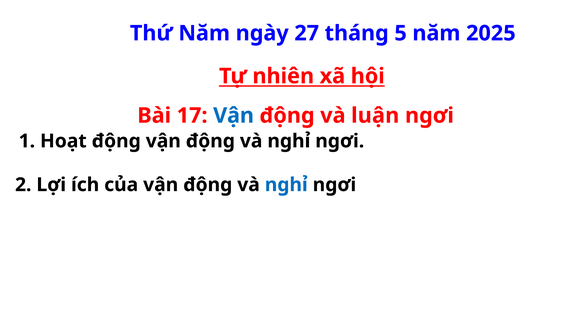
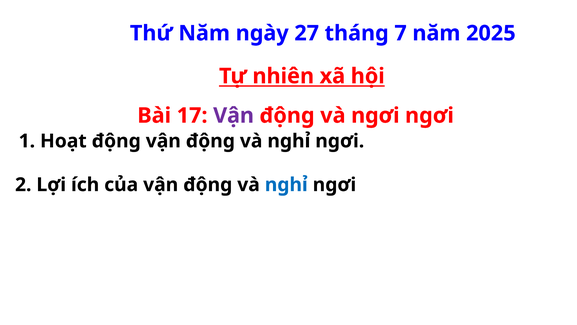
5: 5 -> 7
Vận at (234, 115) colour: blue -> purple
và luận: luận -> ngơi
